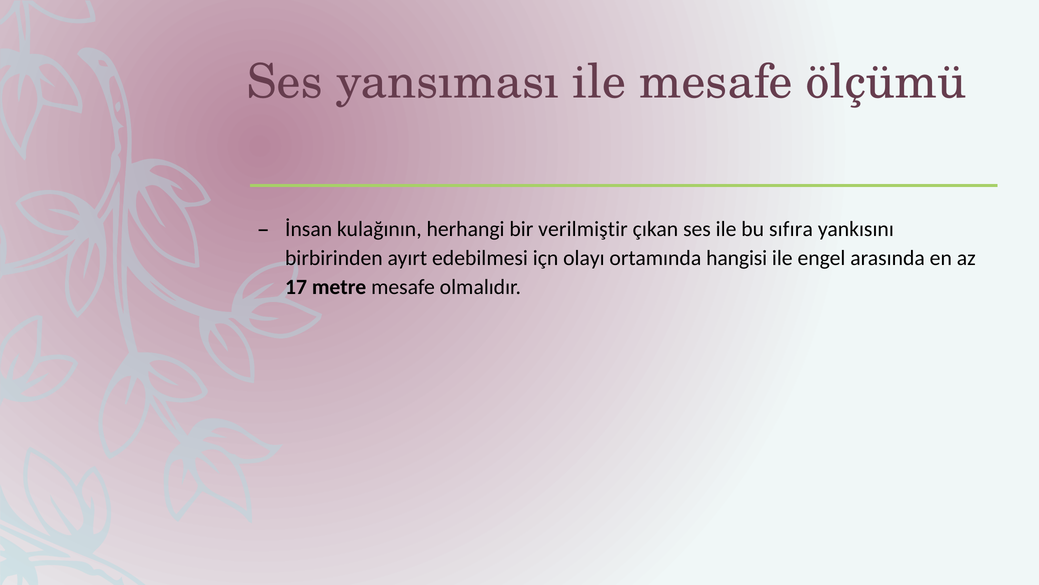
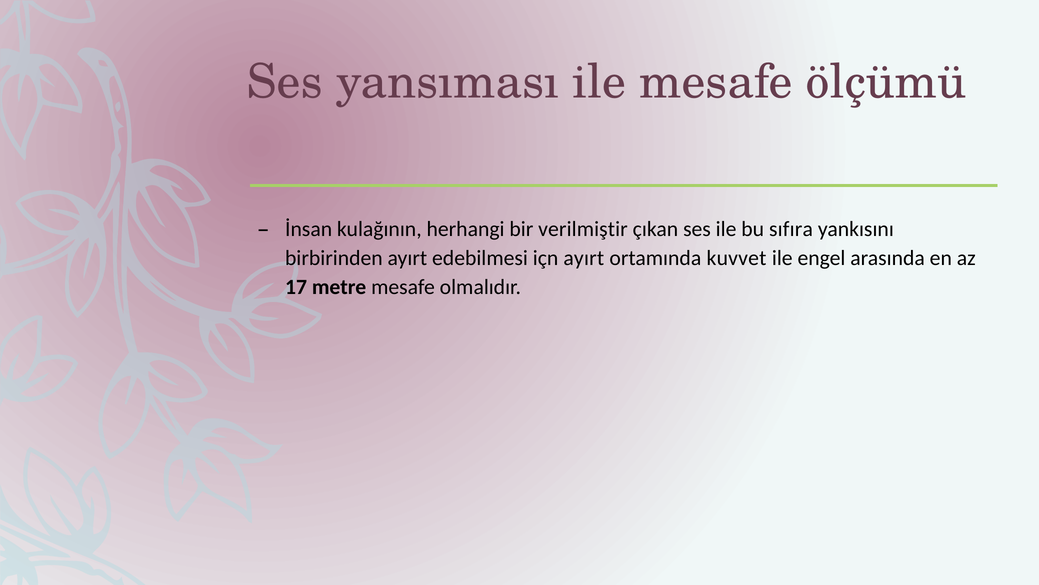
içn olayı: olayı -> ayırt
hangisi: hangisi -> kuvvet
